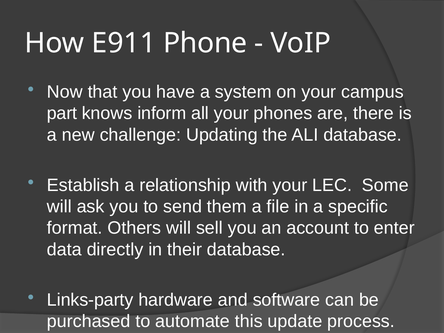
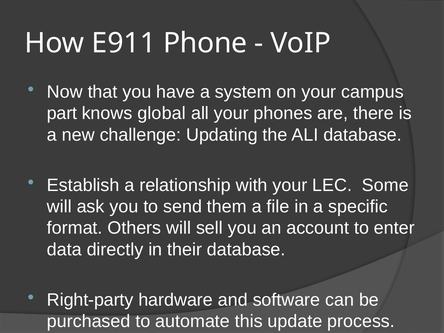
inform: inform -> global
Links-party: Links-party -> Right-party
